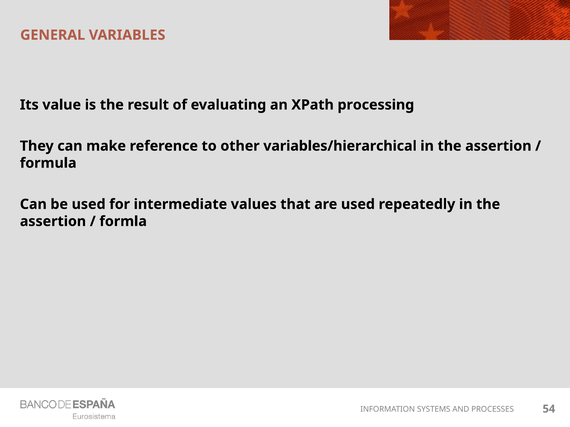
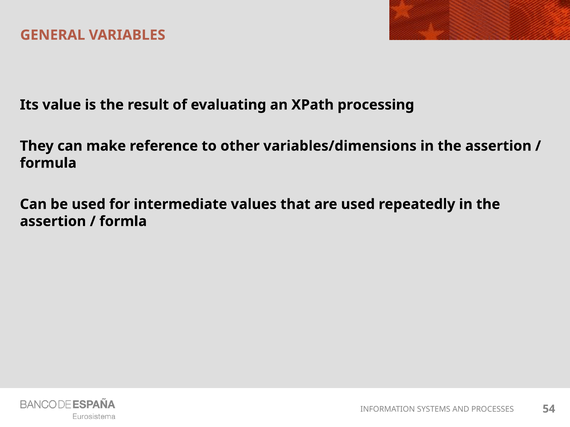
variables/hierarchical: variables/hierarchical -> variables/dimensions
